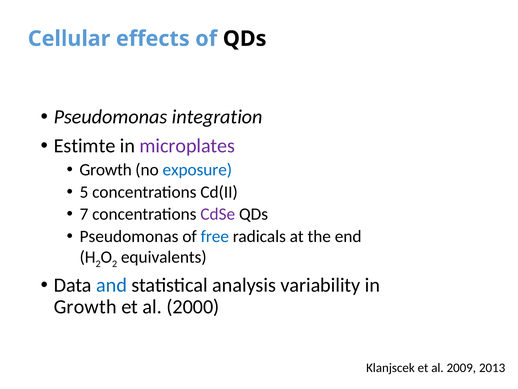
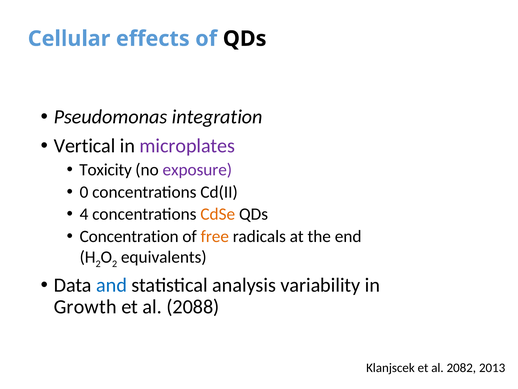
Estimte: Estimte -> Vertical
Growth at (106, 170): Growth -> Toxicity
exposure colour: blue -> purple
5: 5 -> 0
7: 7 -> 4
CdSe colour: purple -> orange
Pseudomonas at (129, 236): Pseudomonas -> Concentration
free colour: blue -> orange
2000: 2000 -> 2088
2009: 2009 -> 2082
